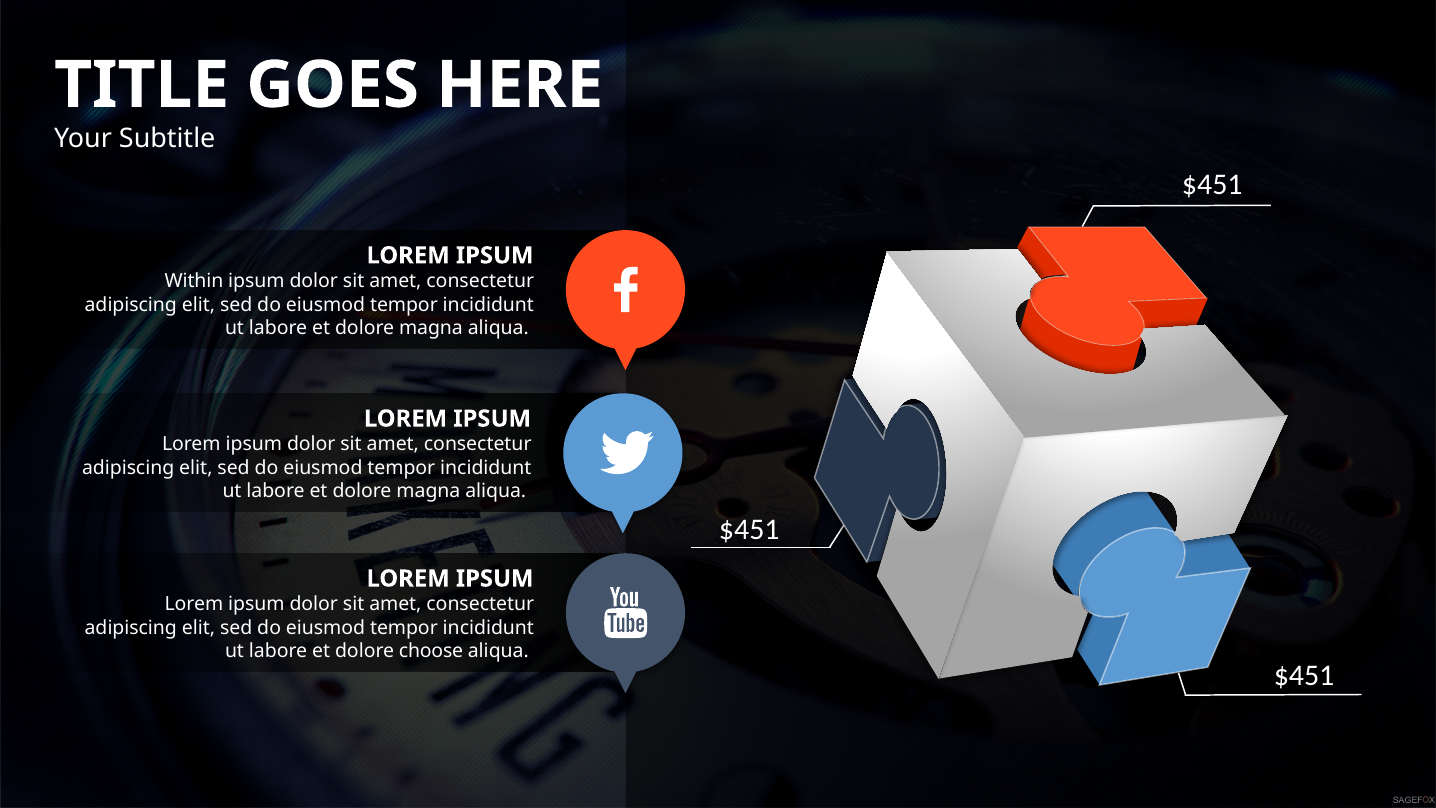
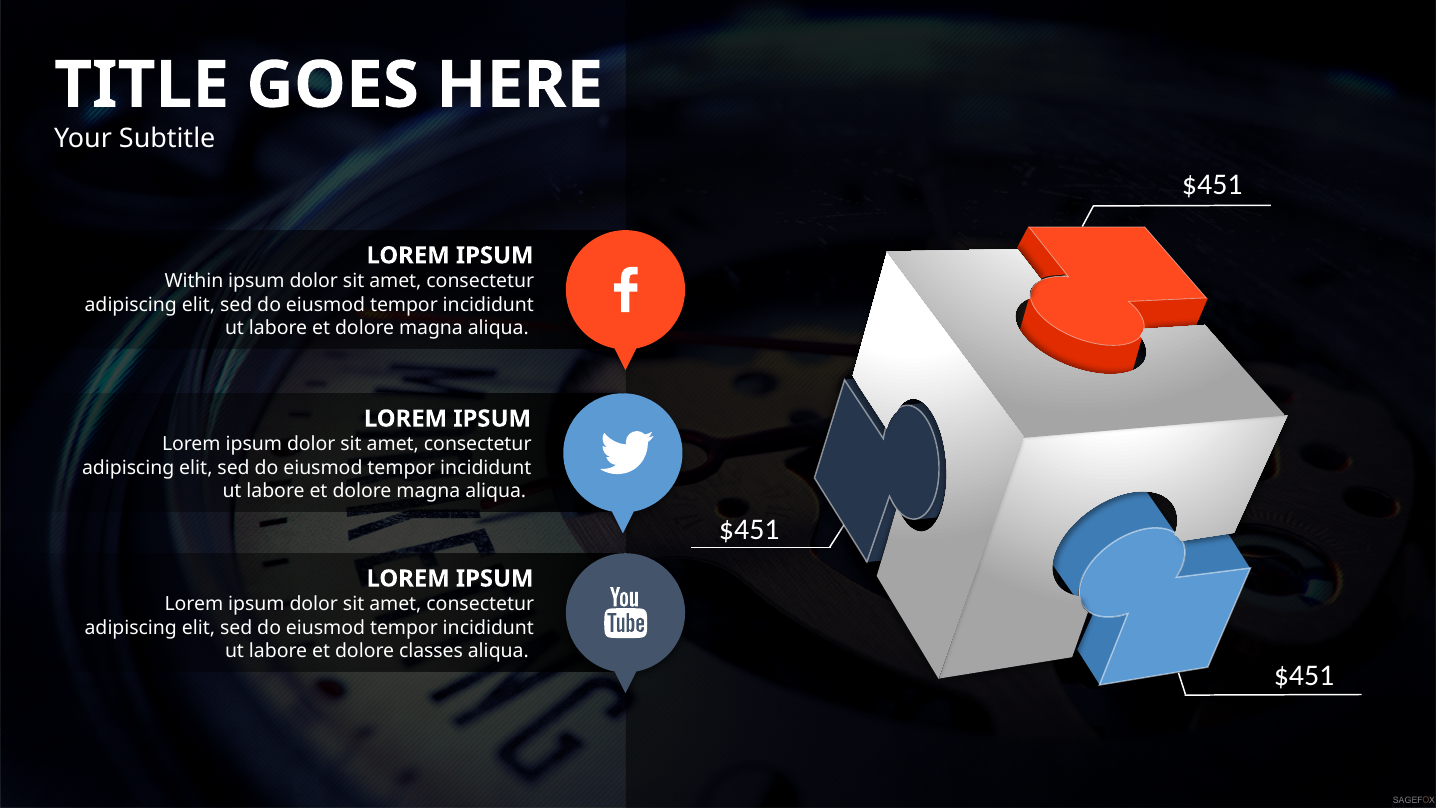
choose: choose -> classes
